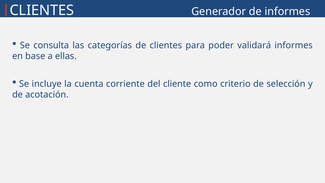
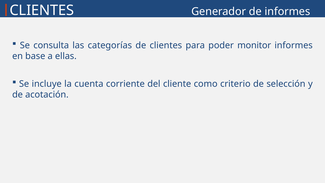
validará: validará -> monitor
